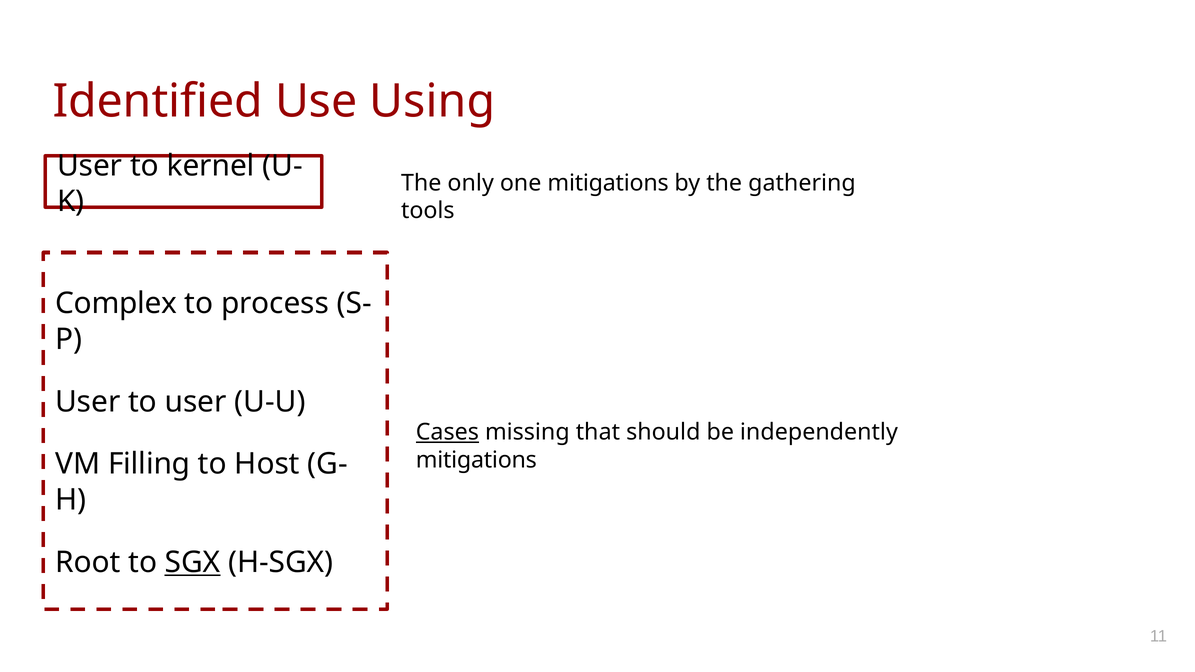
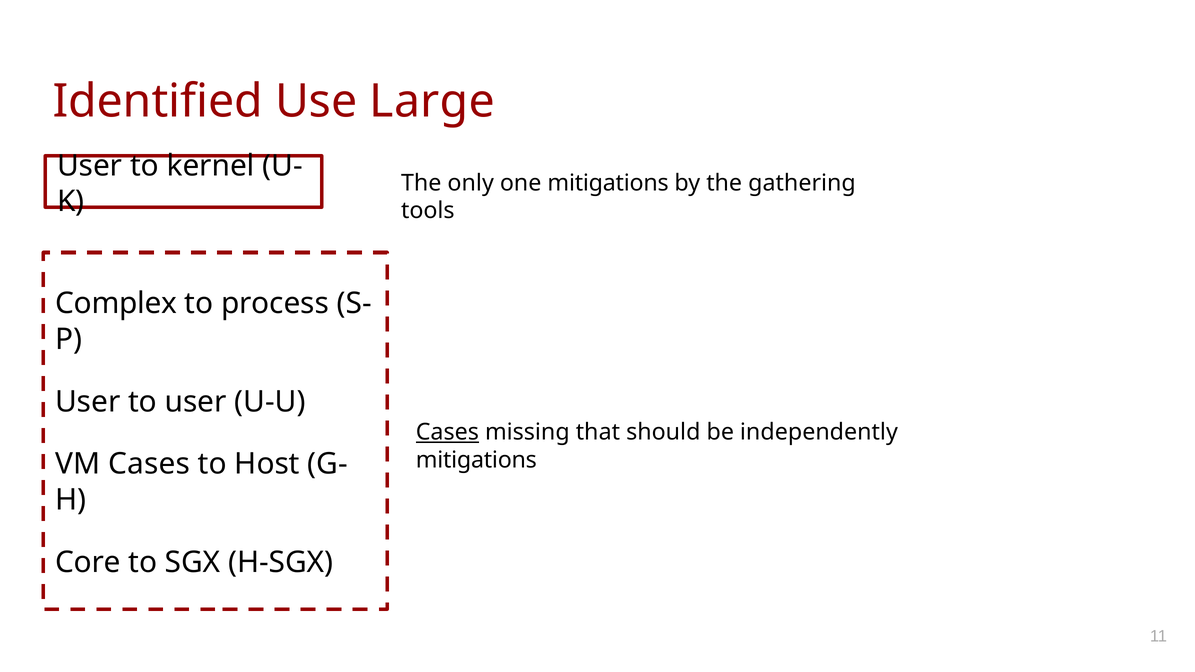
Using: Using -> Large
VM Filling: Filling -> Cases
Root: Root -> Core
SGX underline: present -> none
